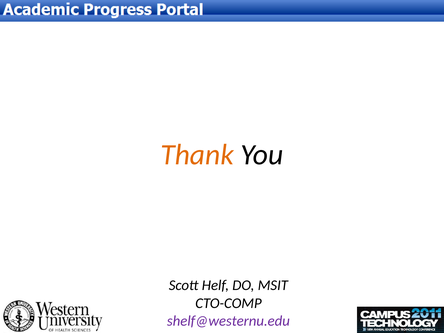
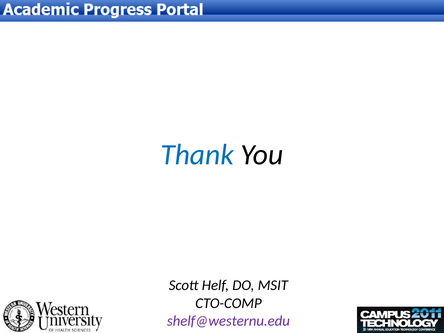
Thank colour: orange -> blue
